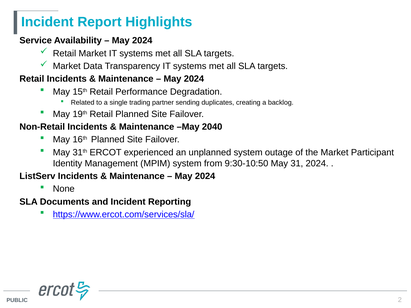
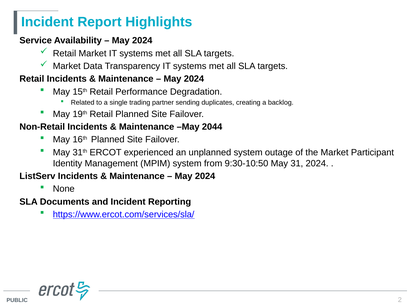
2040: 2040 -> 2044
